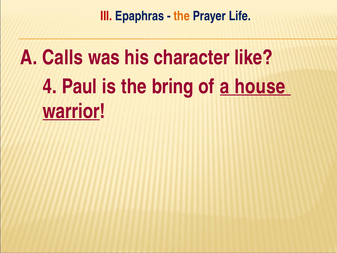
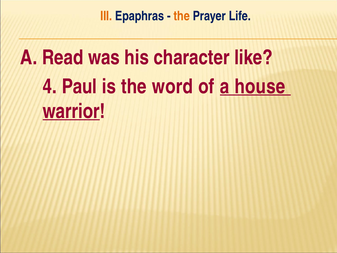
III colour: red -> orange
Calls: Calls -> Read
bring: bring -> word
